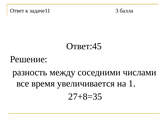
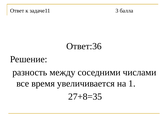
Ответ:45: Ответ:45 -> Ответ:36
